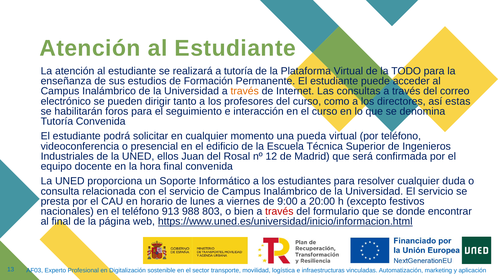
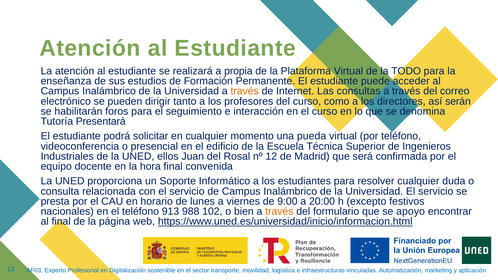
a tutoría: tutoría -> propia
estas: estas -> serán
Tutoría Convenida: Convenida -> Presentará
803: 803 -> 102
través at (279, 212) colour: red -> orange
donde: donde -> apoyo
